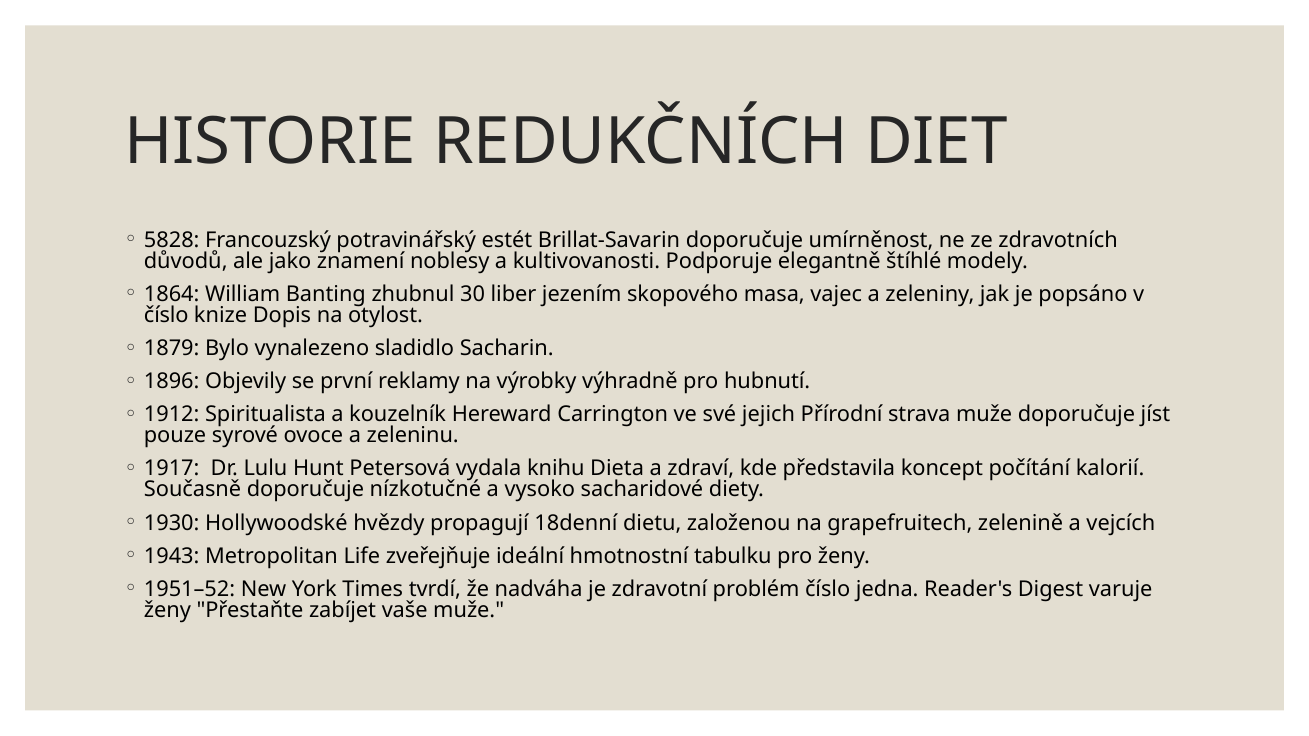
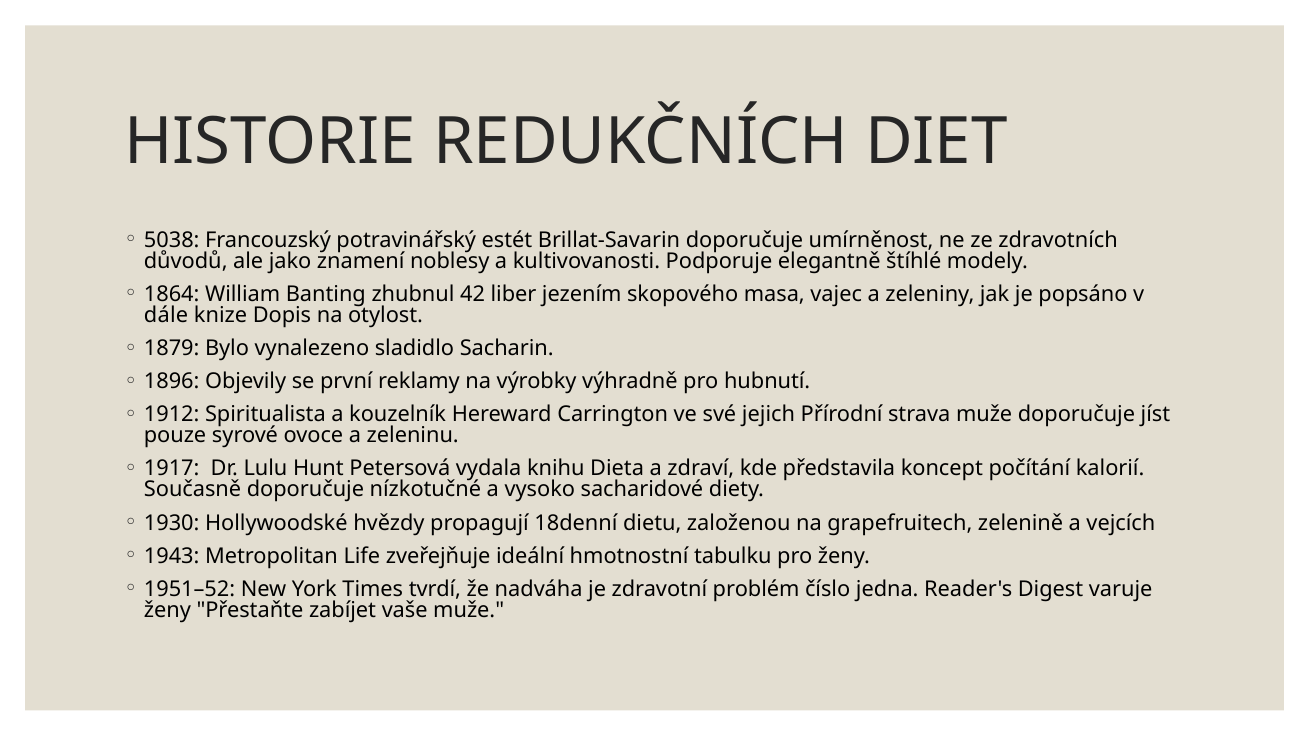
5828: 5828 -> 5038
30: 30 -> 42
číslo at (166, 315): číslo -> dále
